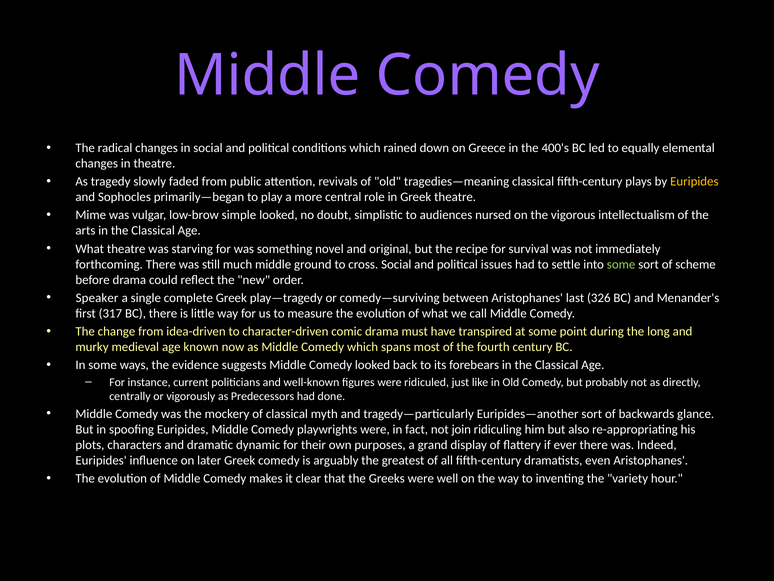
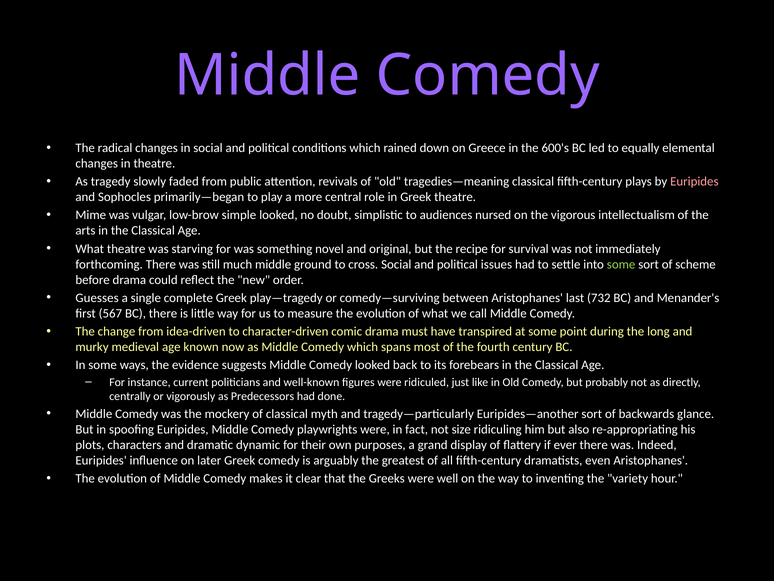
400's: 400's -> 600's
Euripides at (694, 182) colour: yellow -> pink
Speaker: Speaker -> Guesses
326: 326 -> 732
317: 317 -> 567
join: join -> size
